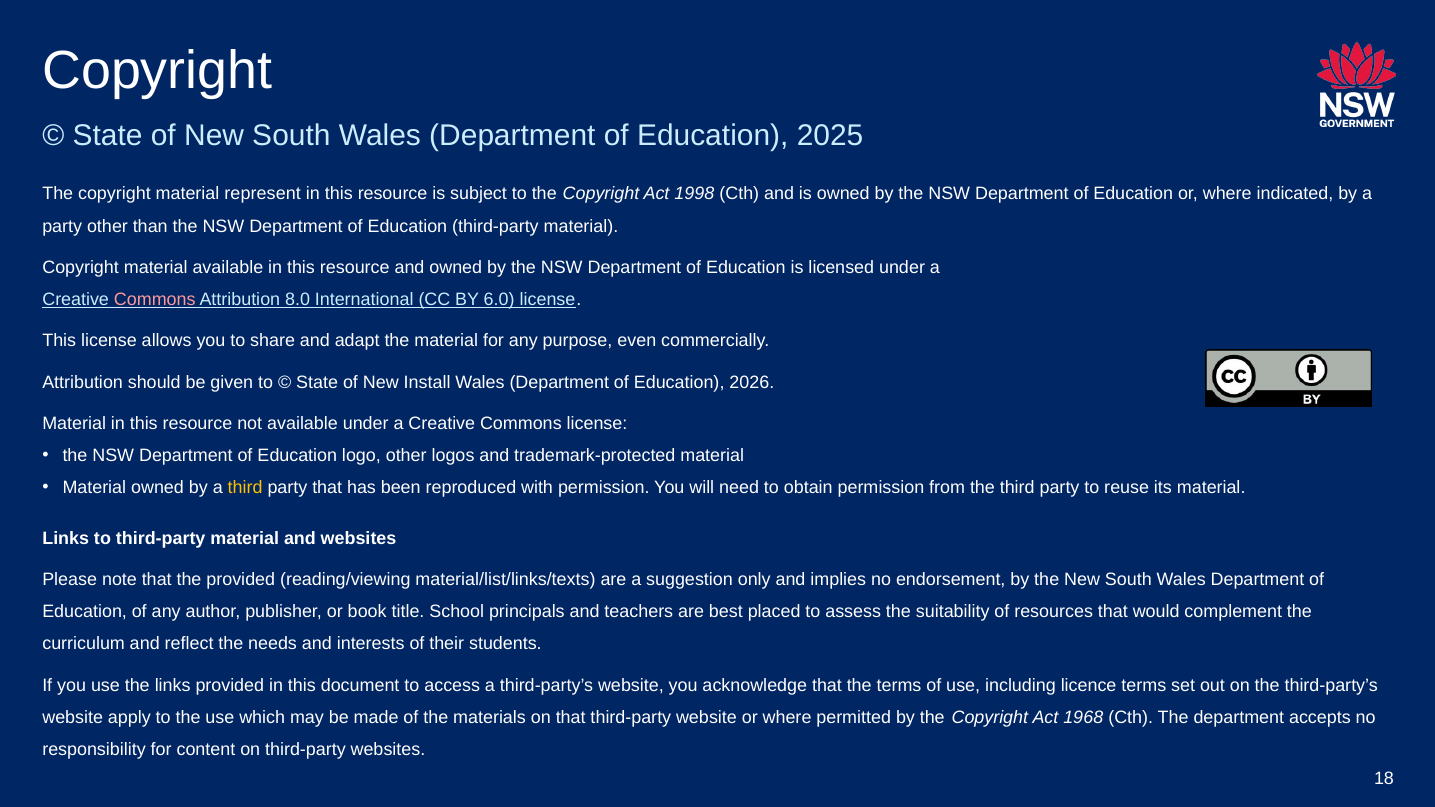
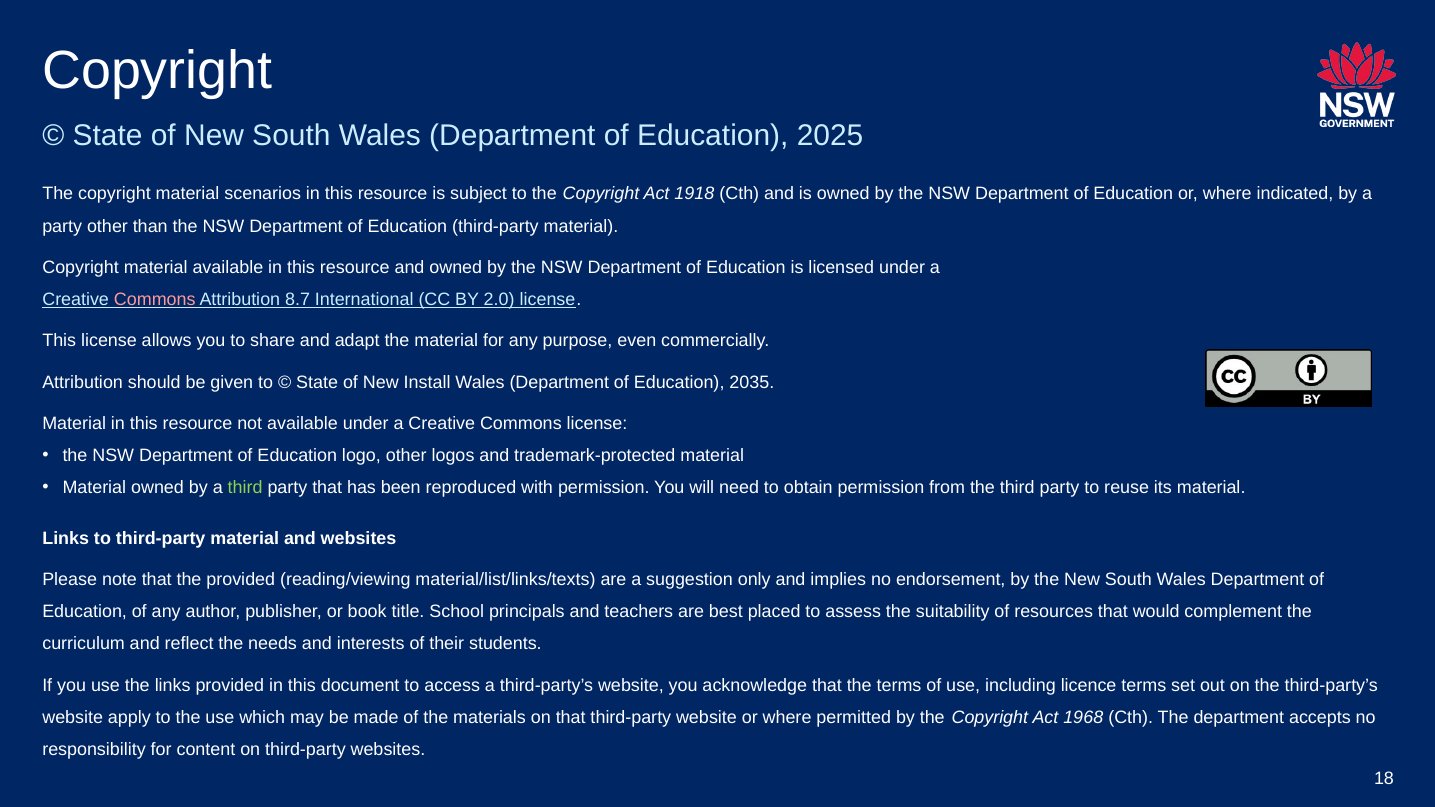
represent: represent -> scenarios
1998: 1998 -> 1918
8.0: 8.0 -> 8.7
6.0: 6.0 -> 2.0
2026: 2026 -> 2035
third at (245, 488) colour: yellow -> light green
